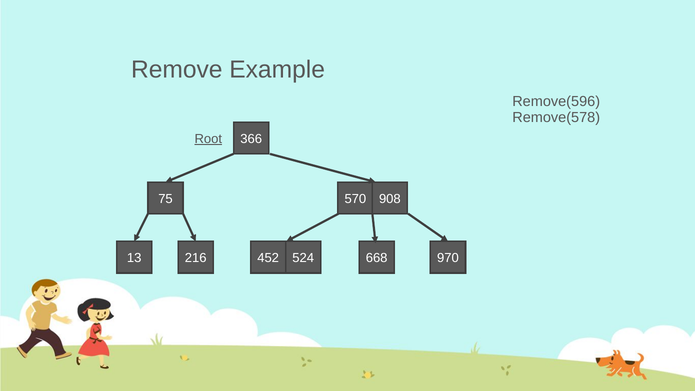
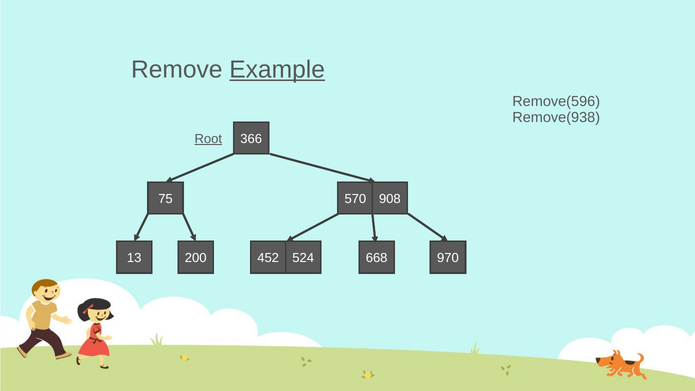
Example underline: none -> present
Remove(578: Remove(578 -> Remove(938
216: 216 -> 200
